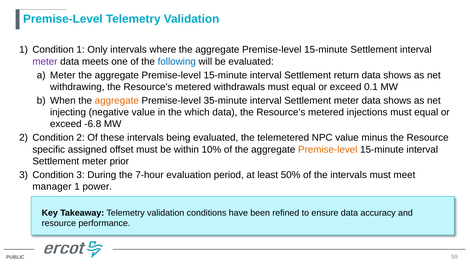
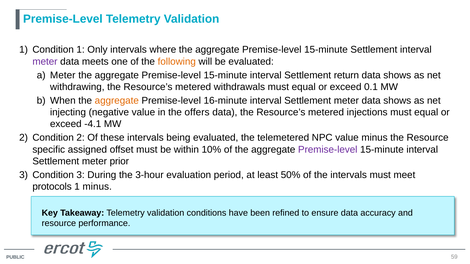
following colour: blue -> orange
35-minute: 35-minute -> 16-minute
which: which -> offers
-6.8: -6.8 -> -4.1
Premise-level at (328, 150) colour: orange -> purple
7-hour: 7-hour -> 3-hour
manager: manager -> protocols
1 power: power -> minus
